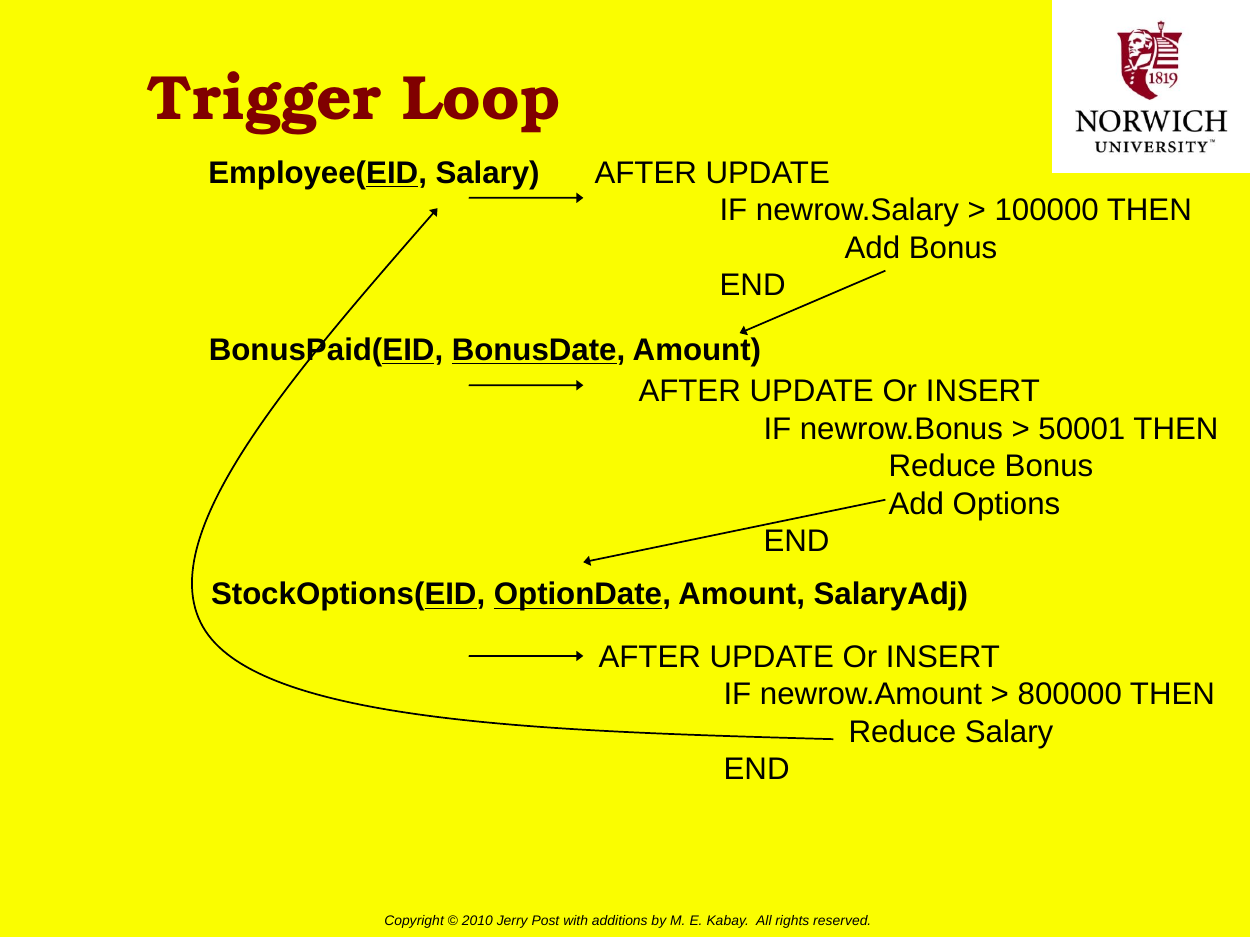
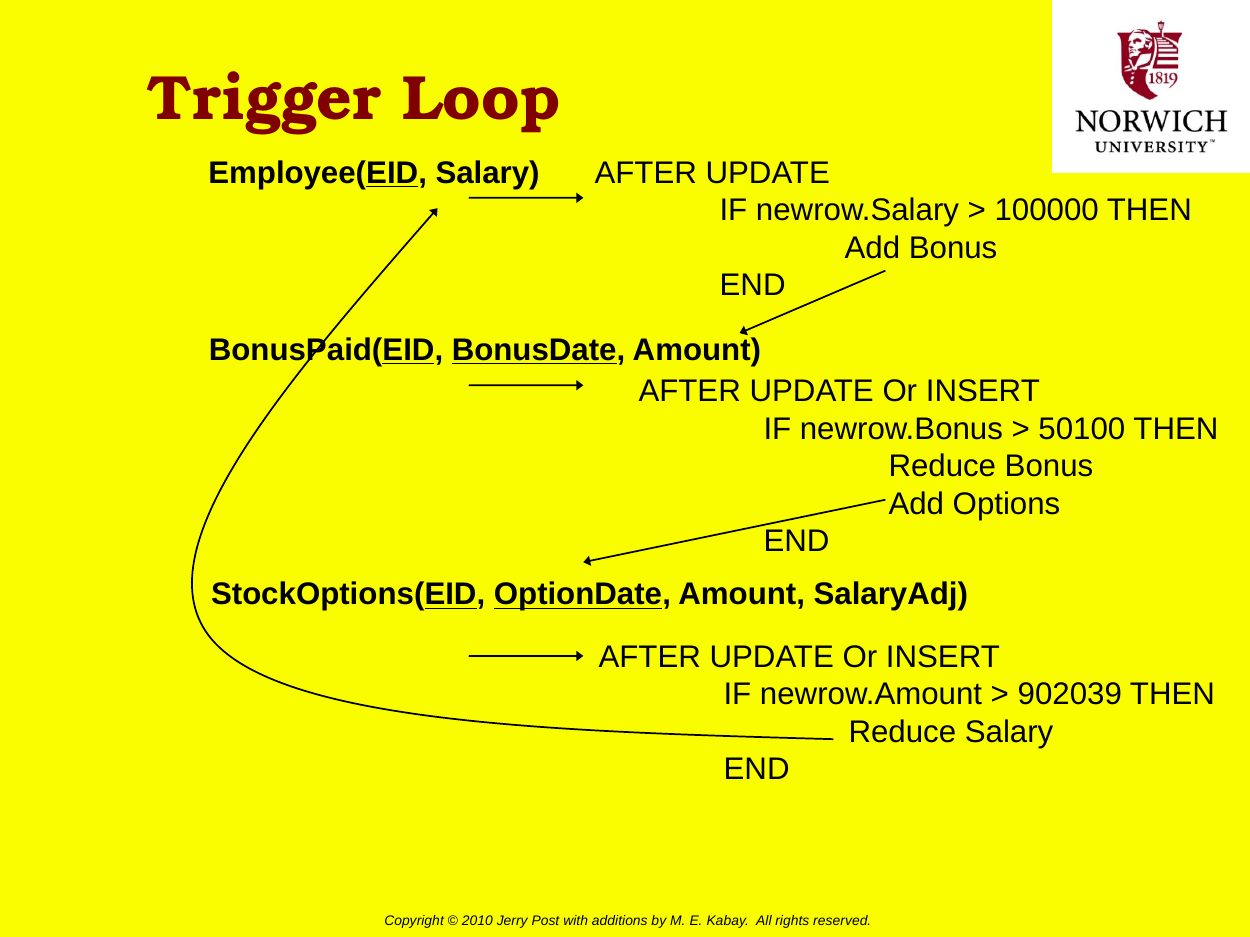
50001: 50001 -> 50100
800000: 800000 -> 902039
